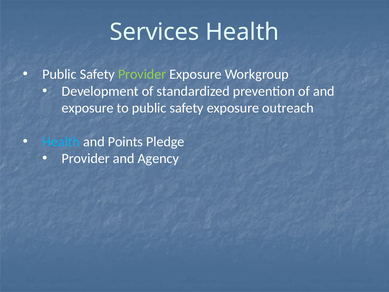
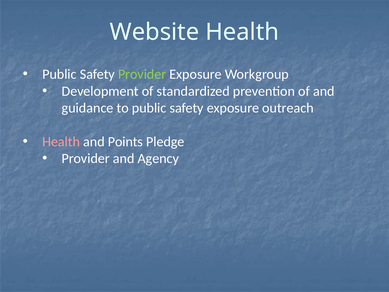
Services: Services -> Website
exposure at (88, 108): exposure -> guidance
Health at (61, 142) colour: light blue -> pink
